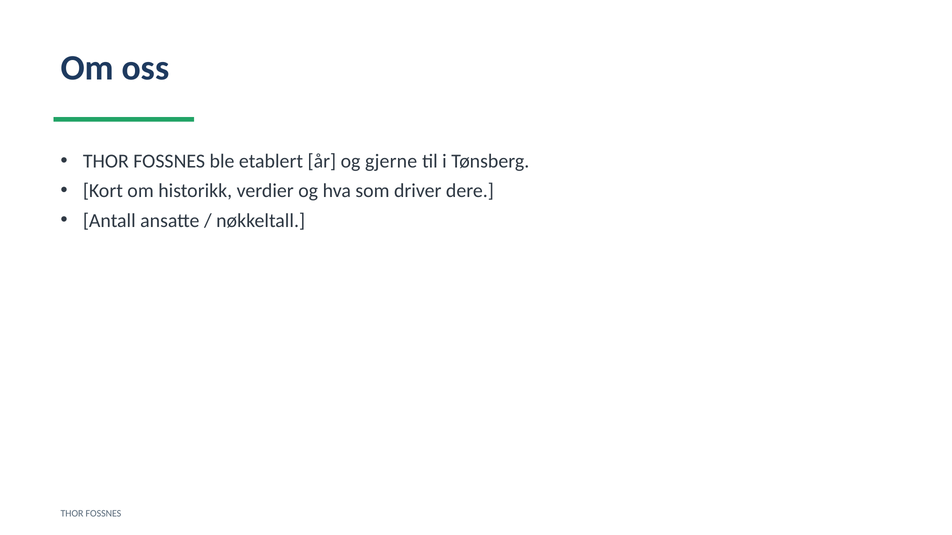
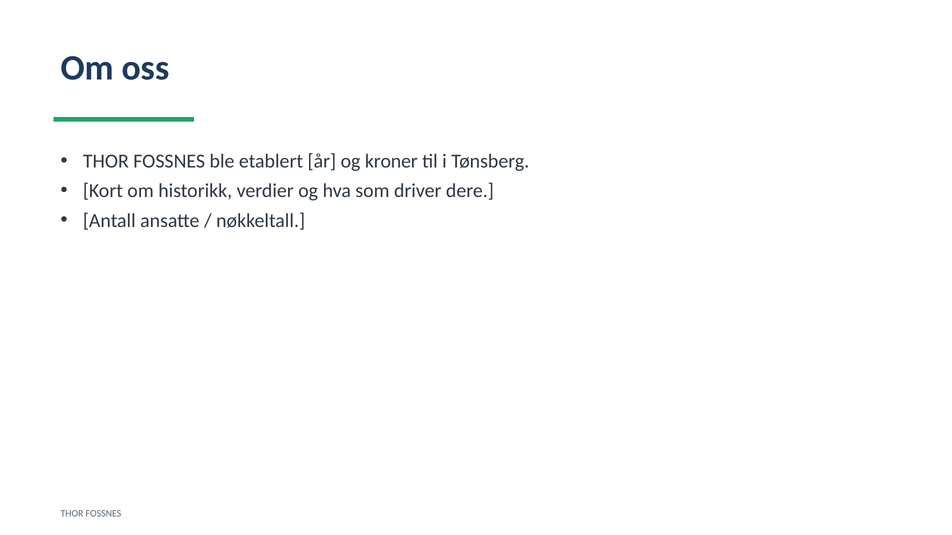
gjerne: gjerne -> kroner
